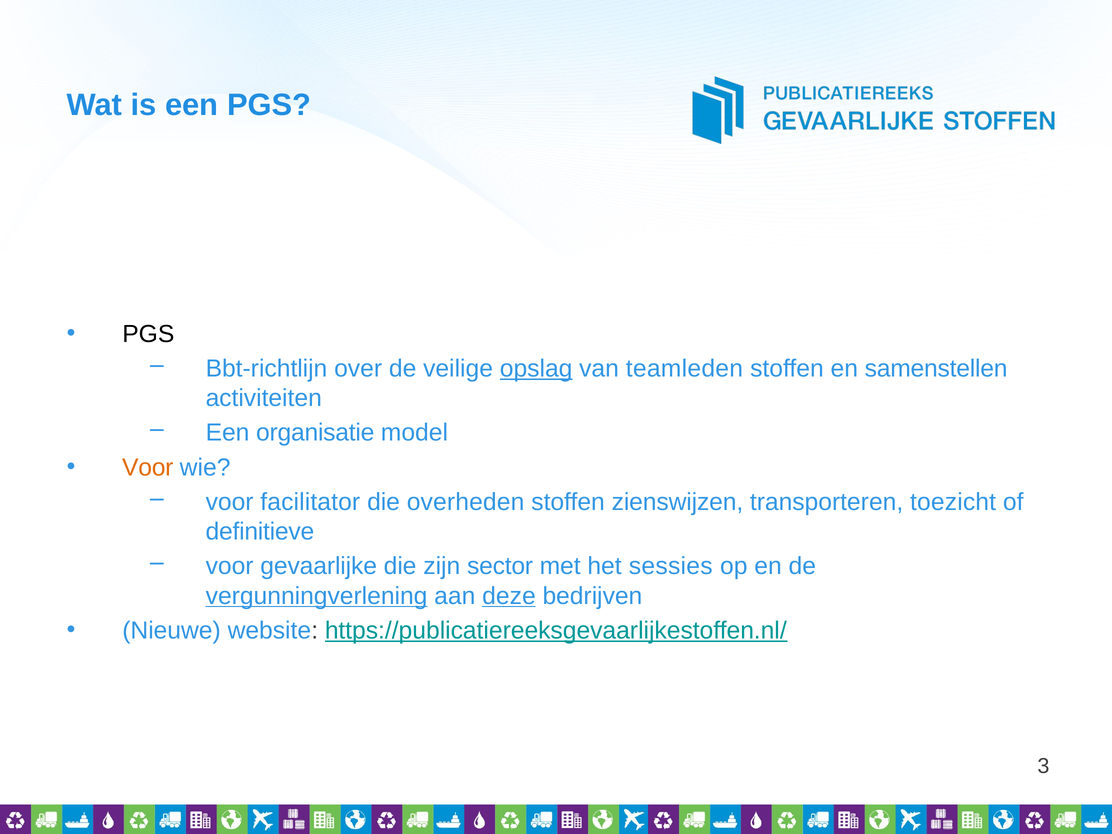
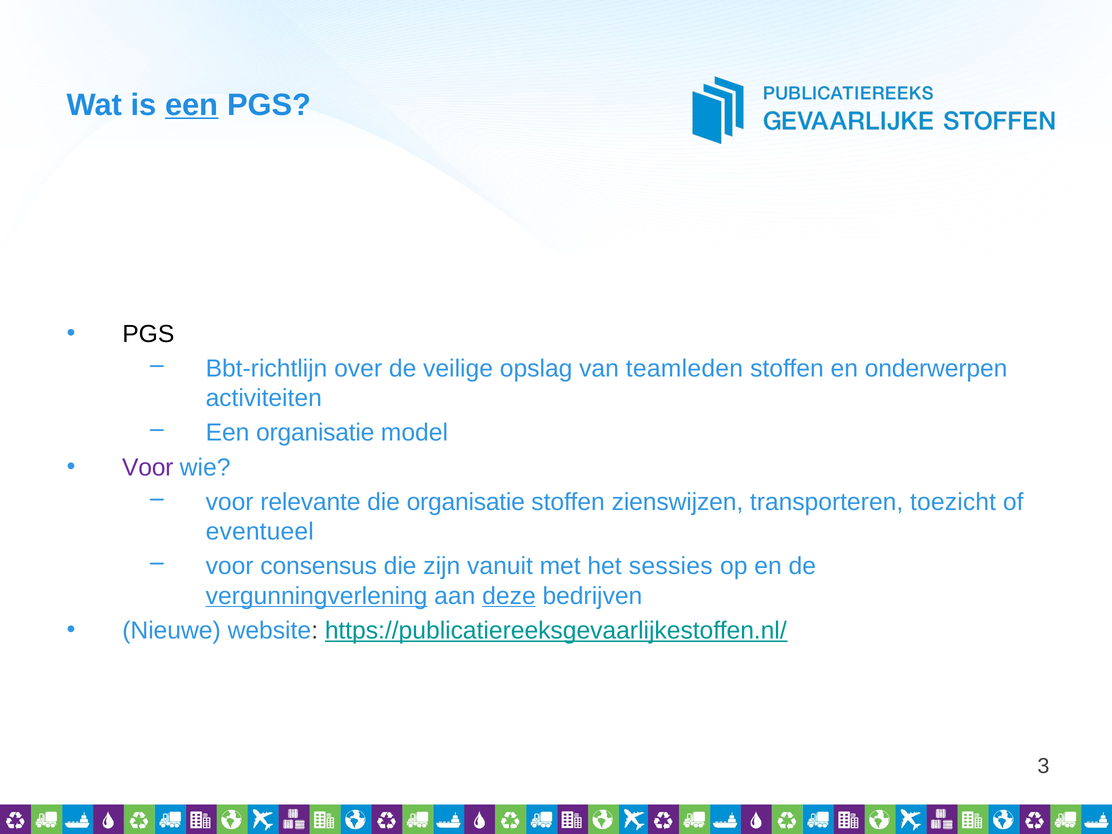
een at (192, 105) underline: none -> present
opslag underline: present -> none
samenstellen: samenstellen -> onderwerpen
Voor at (148, 467) colour: orange -> purple
facilitator: facilitator -> relevante
die overheden: overheden -> organisatie
definitieve: definitieve -> eventueel
gevaarlijke: gevaarlijke -> consensus
sector: sector -> vanuit
